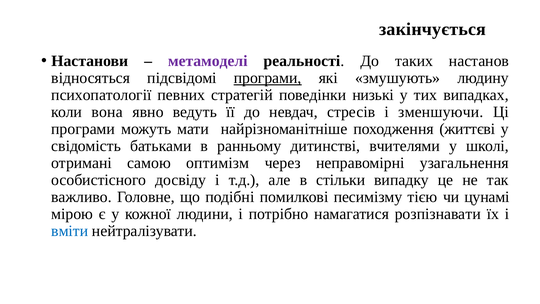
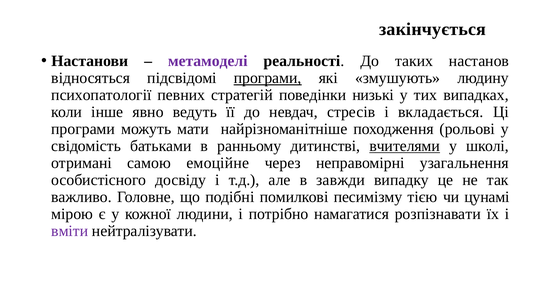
вона: вона -> інше
зменшуючи: зменшуючи -> вкладається
життєві: життєві -> рольові
вчителями underline: none -> present
оптимізм: оптимізм -> емоційне
стільки: стільки -> завжди
вміти colour: blue -> purple
